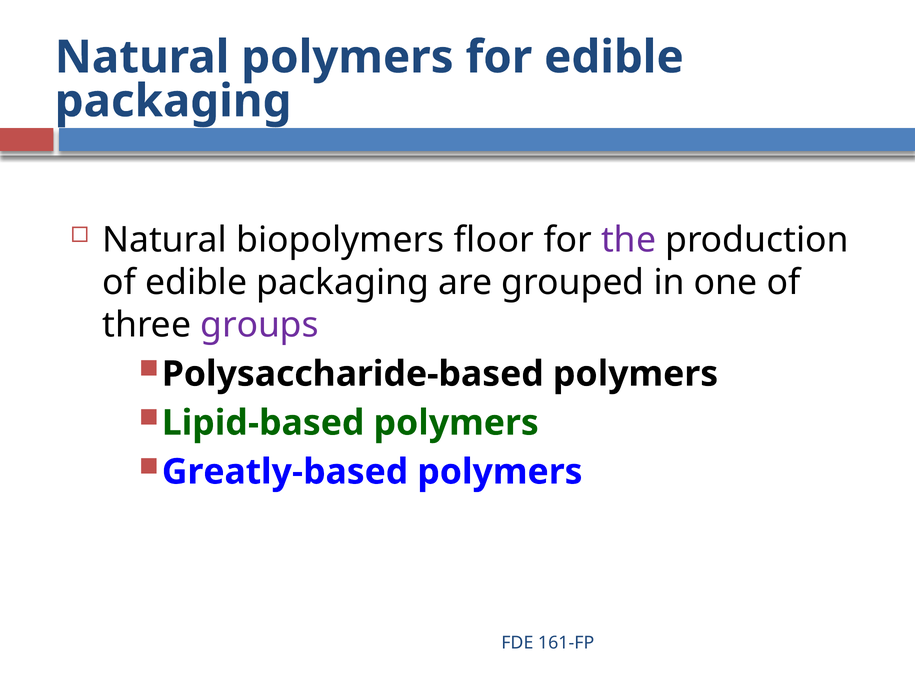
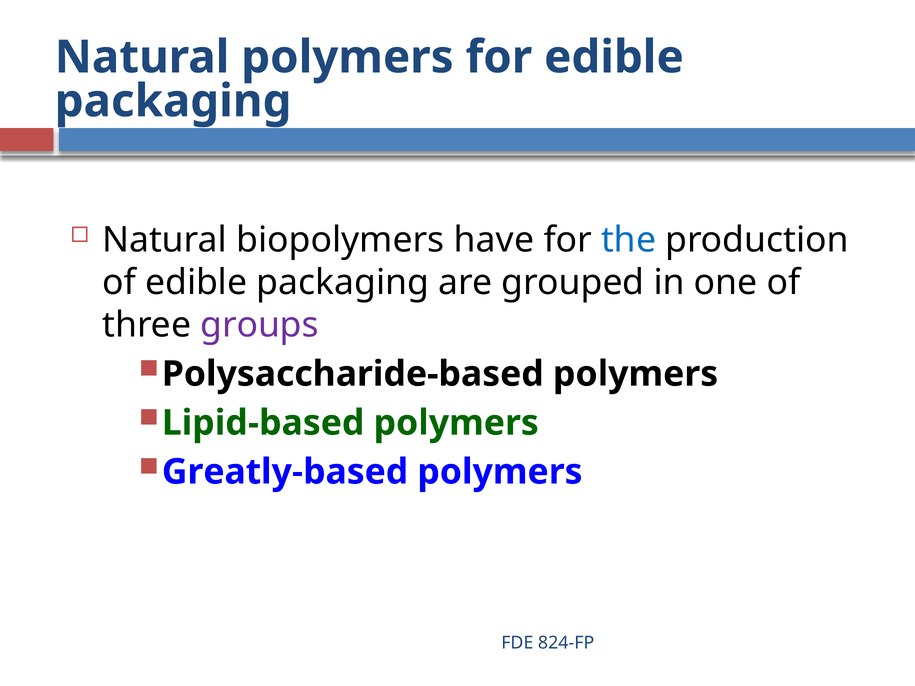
floor: floor -> have
the colour: purple -> blue
161-FP: 161-FP -> 824-FP
